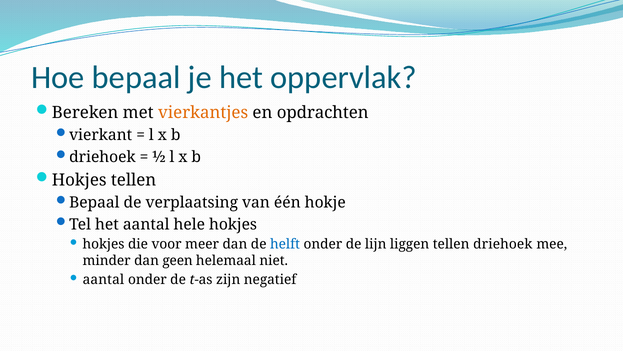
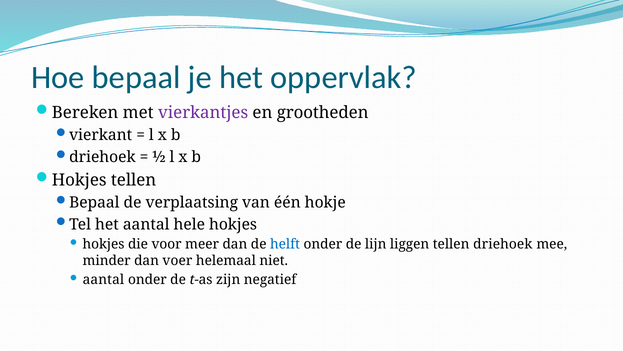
vierkantjes colour: orange -> purple
opdrachten: opdrachten -> grootheden
geen: geen -> voer
